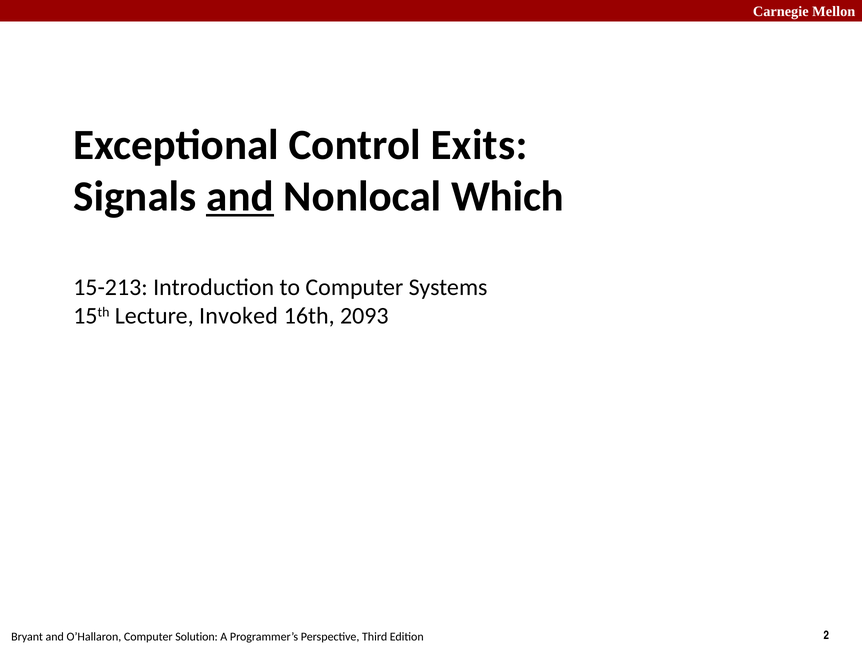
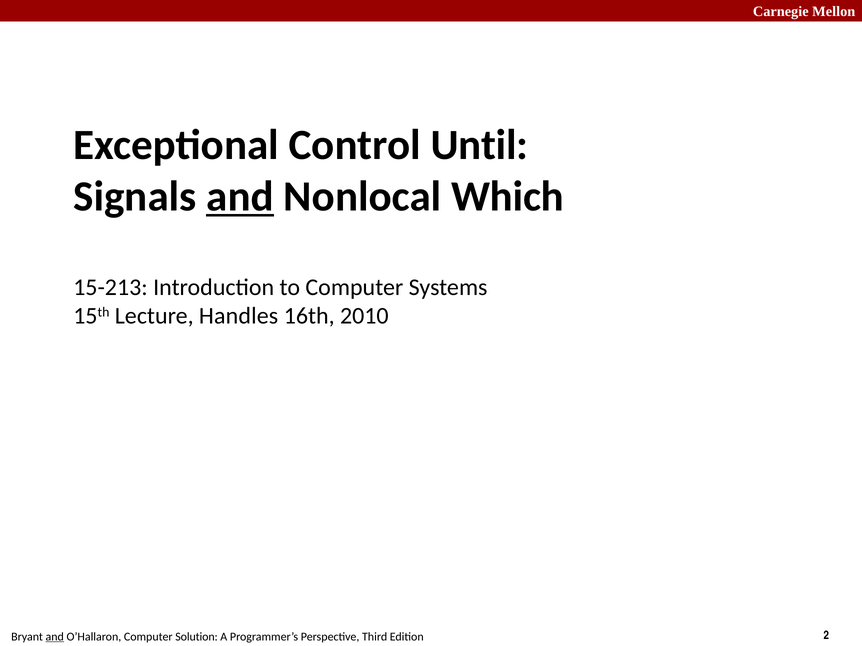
Exits: Exits -> Until
Invoked: Invoked -> Handles
2093: 2093 -> 2010
and at (55, 637) underline: none -> present
